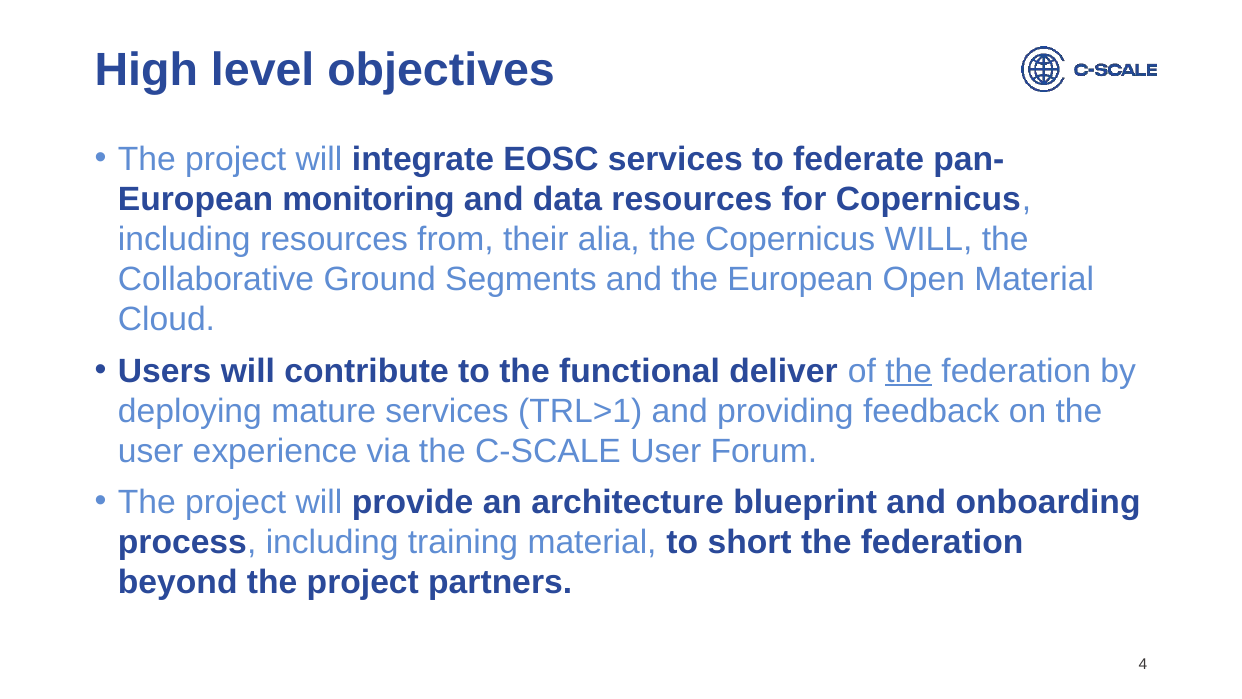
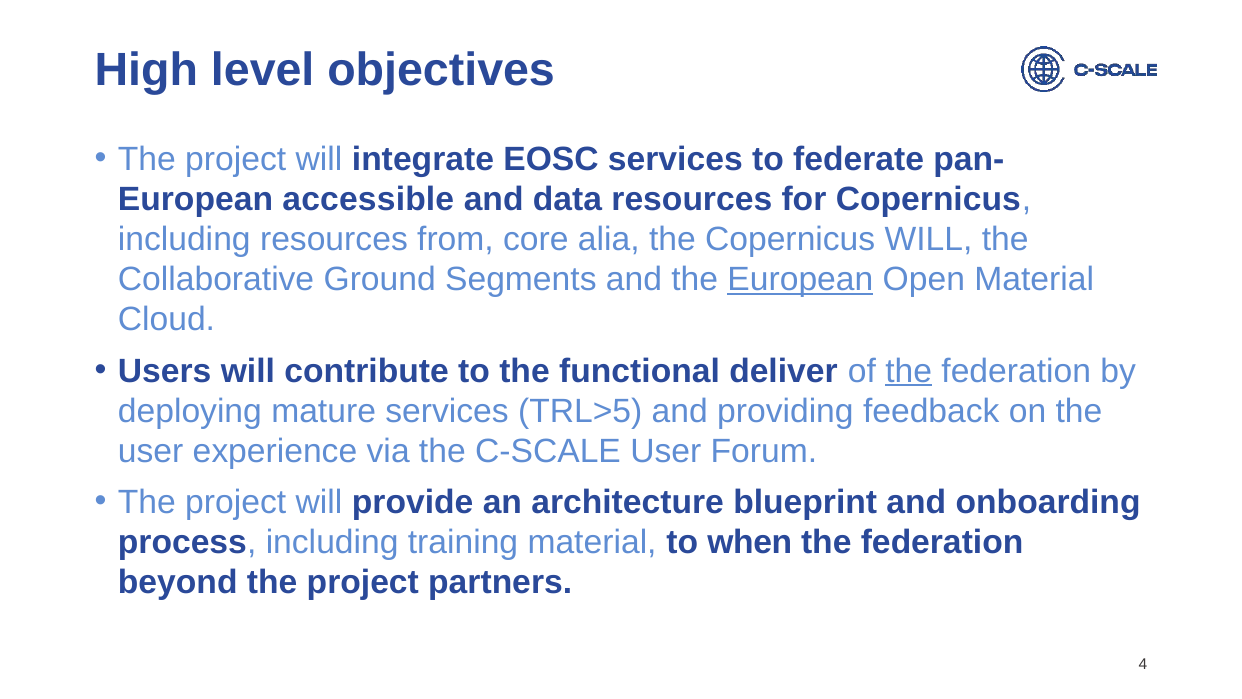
monitoring: monitoring -> accessible
their: their -> core
European at (800, 279) underline: none -> present
TRL>1: TRL>1 -> TRL>5
short: short -> when
